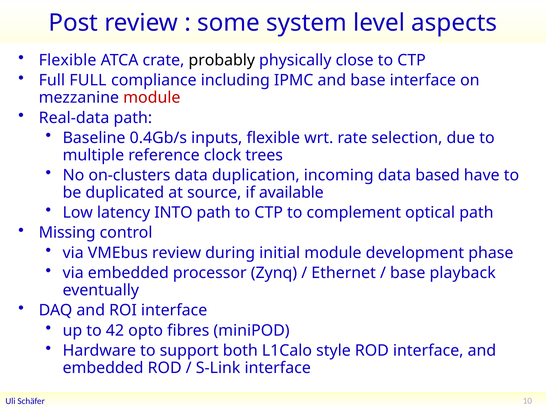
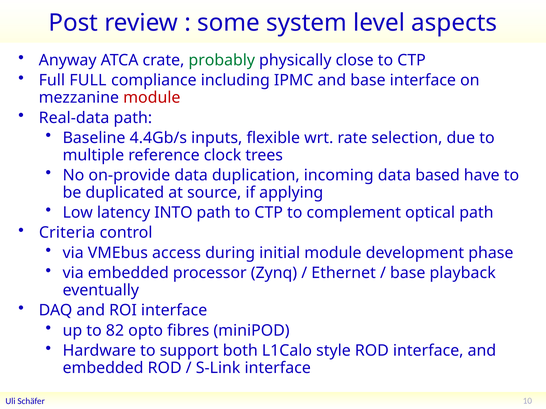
Flexible at (68, 60): Flexible -> Anyway
probably colour: black -> green
0.4Gb/s: 0.4Gb/s -> 4.4Gb/s
on-clusters: on-clusters -> on-provide
available: available -> applying
Missing: Missing -> Criteria
VMEbus review: review -> access
42: 42 -> 82
